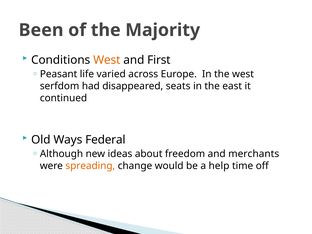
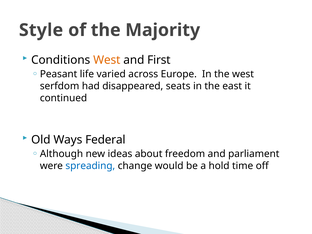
Been: Been -> Style
merchants: merchants -> parliament
spreading colour: orange -> blue
help: help -> hold
